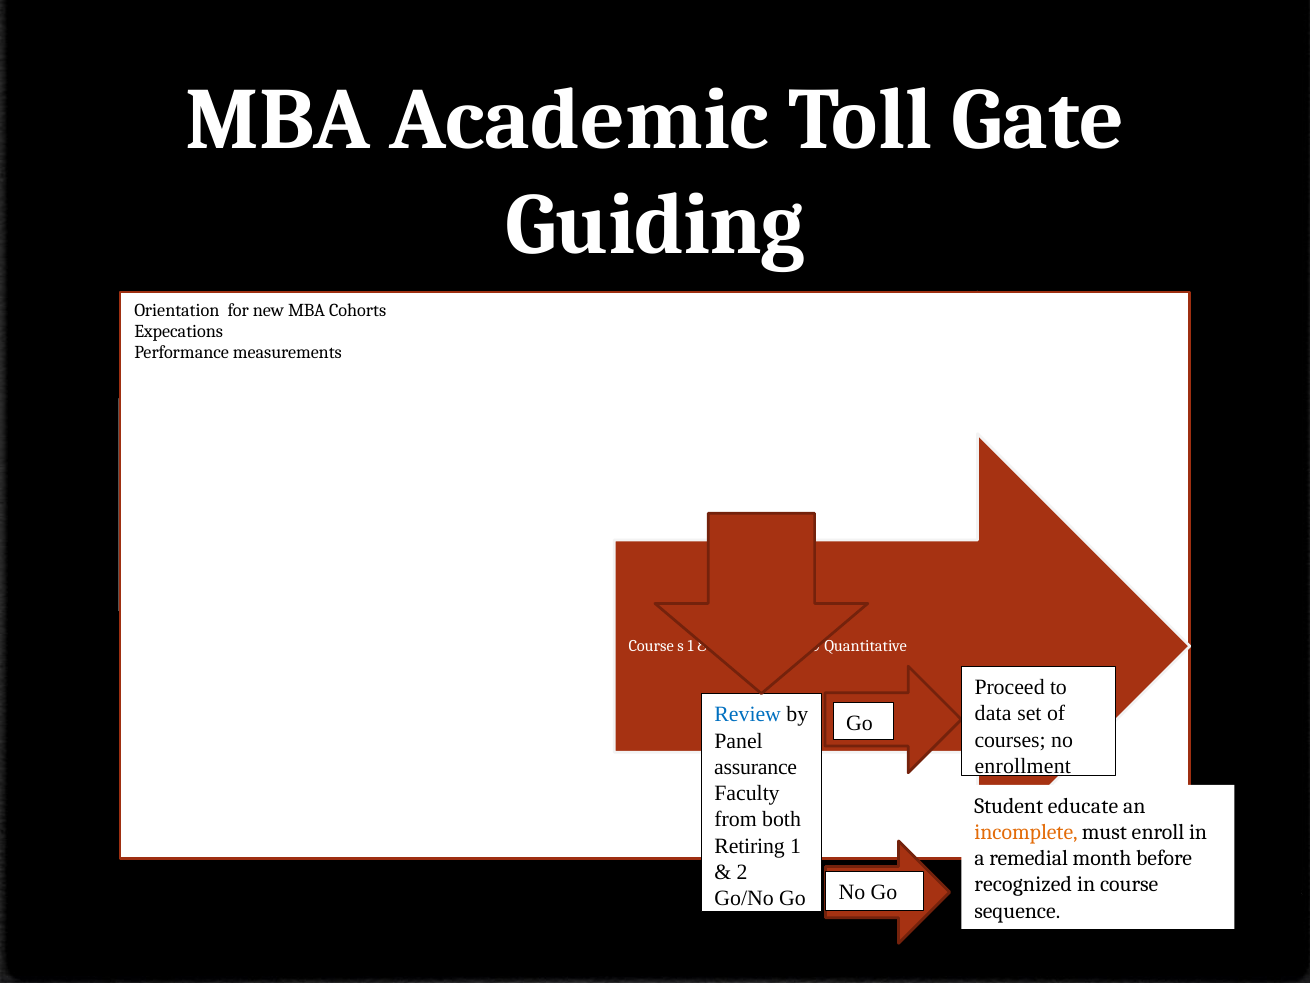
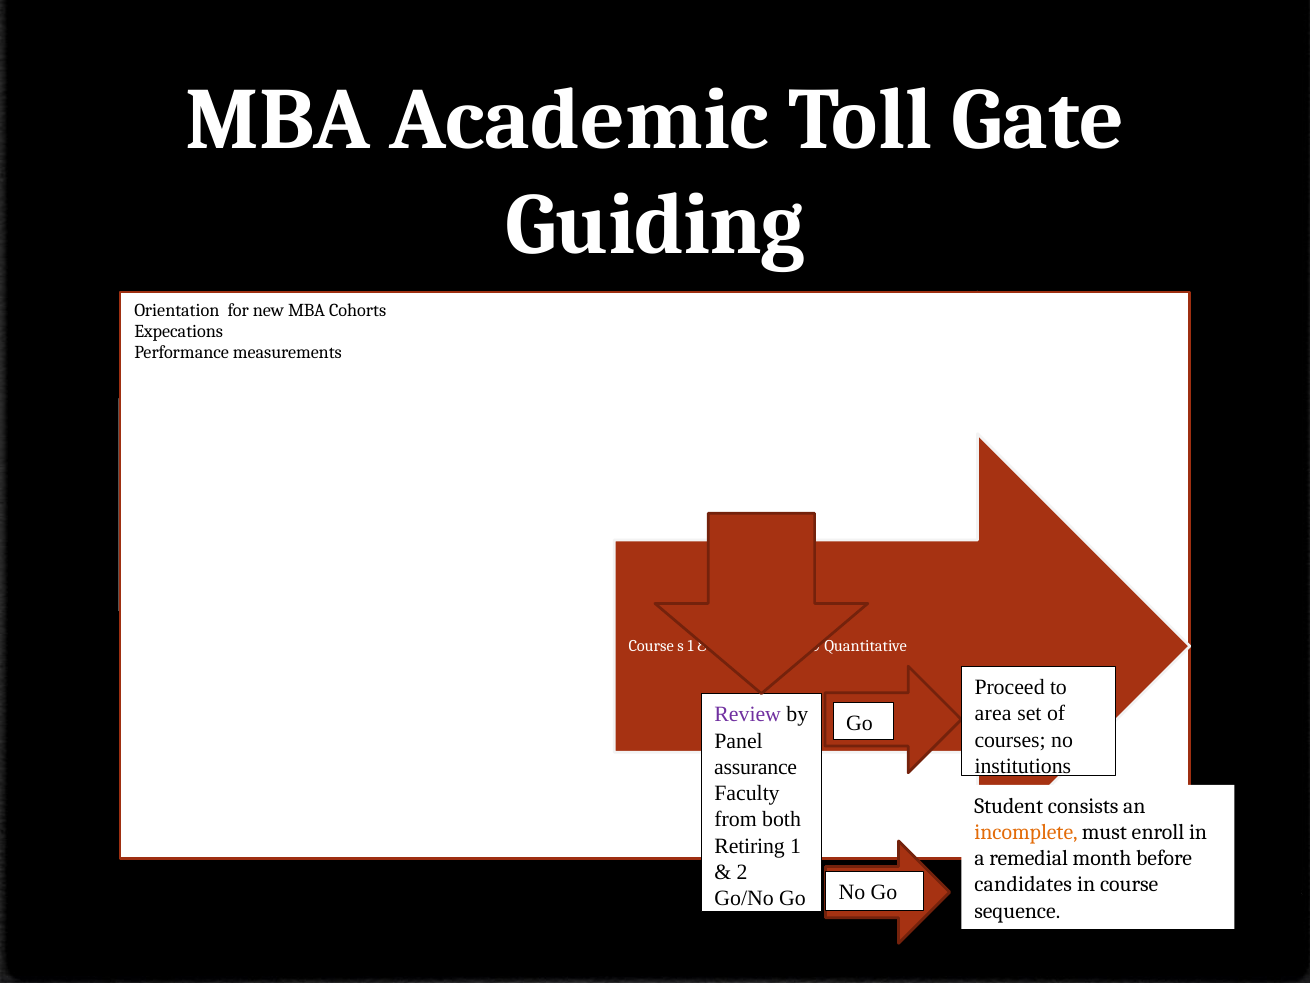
data: data -> area
Review at (748, 714) colour: blue -> purple
enrollment: enrollment -> institutions
educate: educate -> consists
recognized: recognized -> candidates
